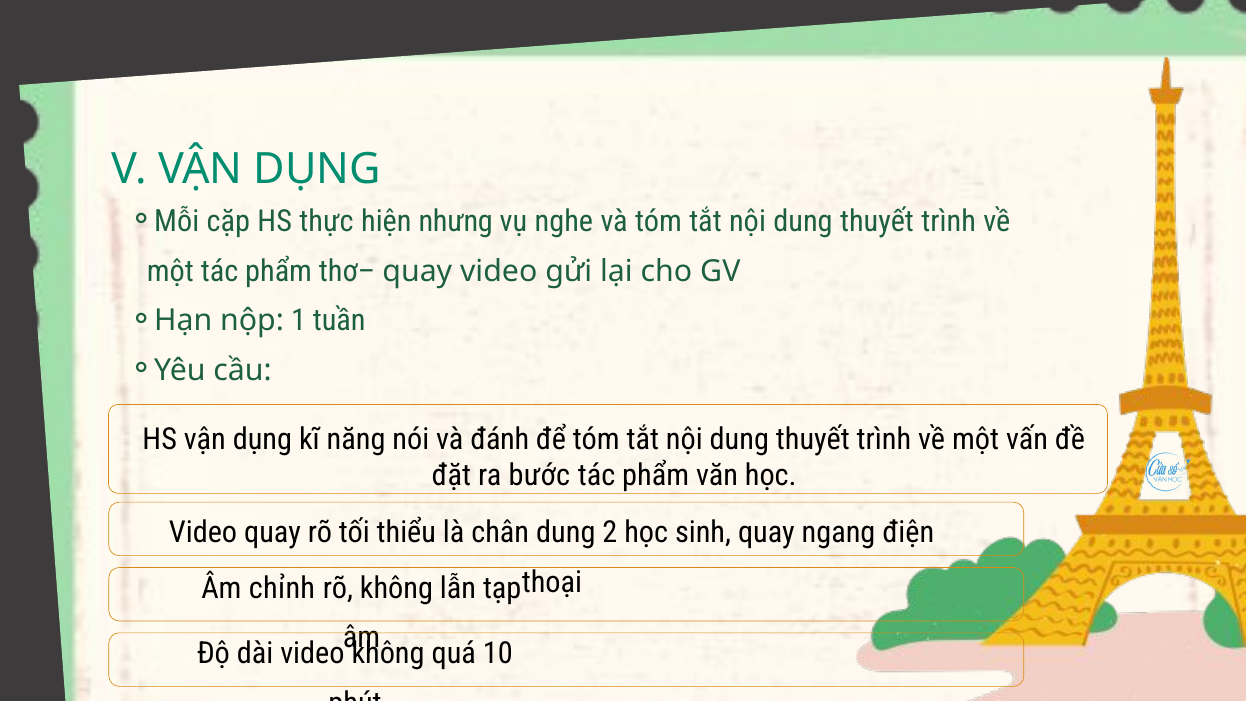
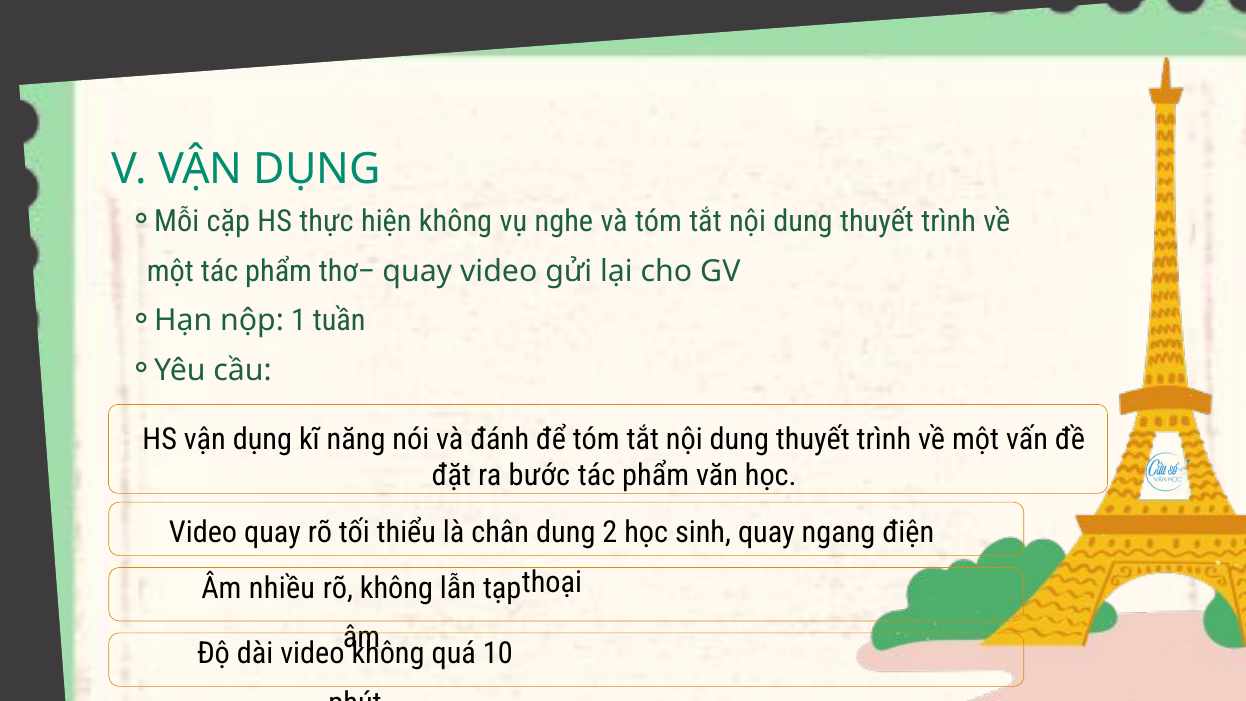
hiện nhưng: nhưng -> không
chỉnh: chỉnh -> nhiều
